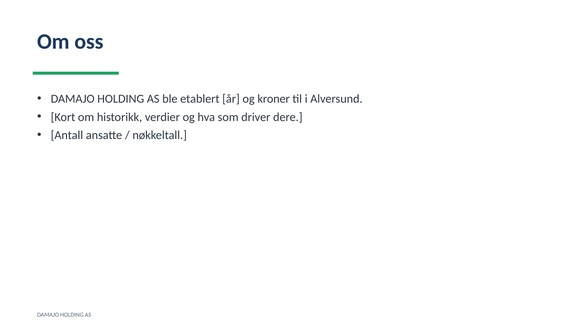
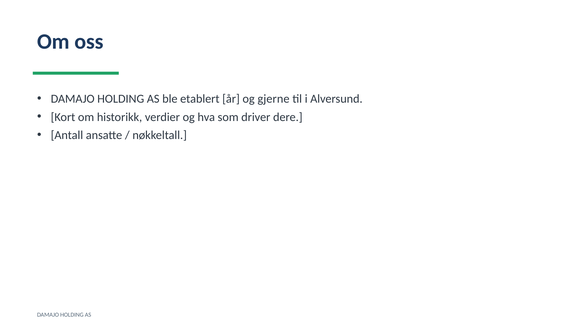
kroner: kroner -> gjerne
